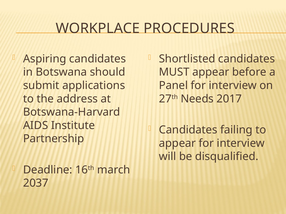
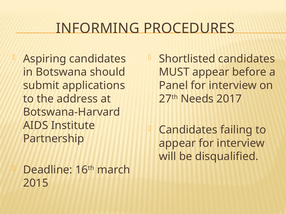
WORKPLACE: WORKPLACE -> INFORMING
2037: 2037 -> 2015
